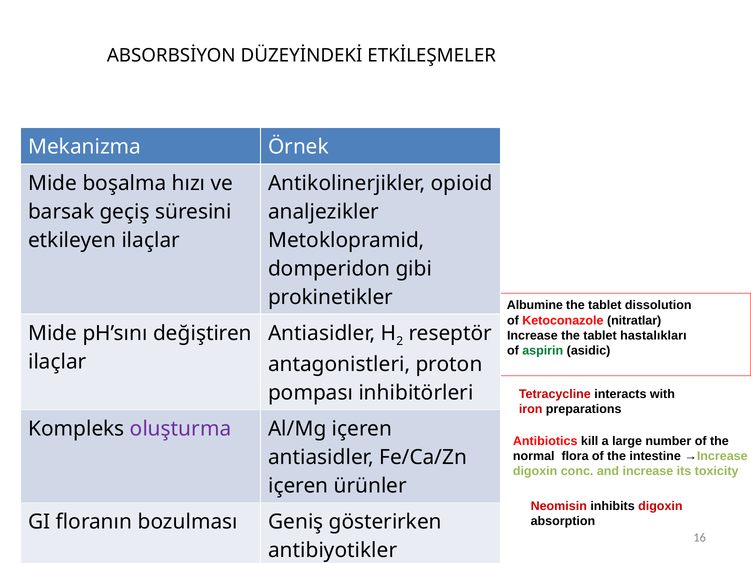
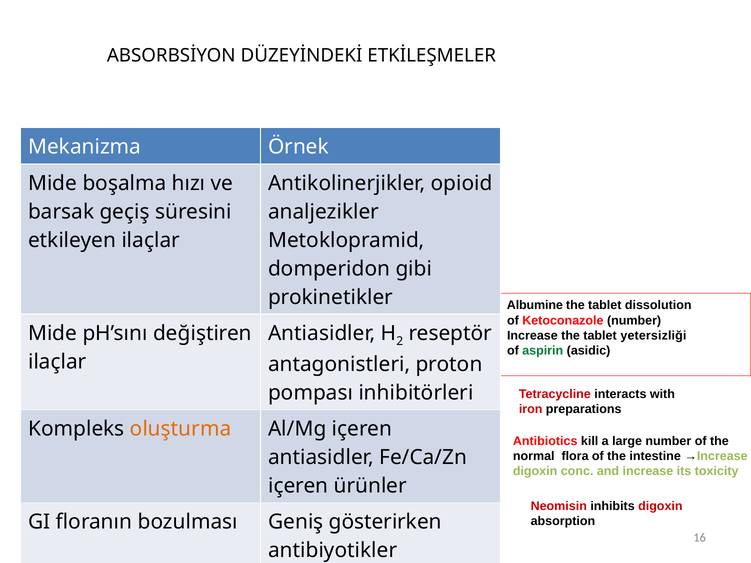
Ketoconazole nitratlar: nitratlar -> number
hastalıkları: hastalıkları -> yetersizliği
oluşturma colour: purple -> orange
